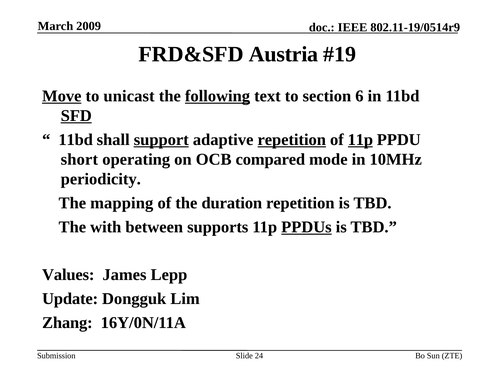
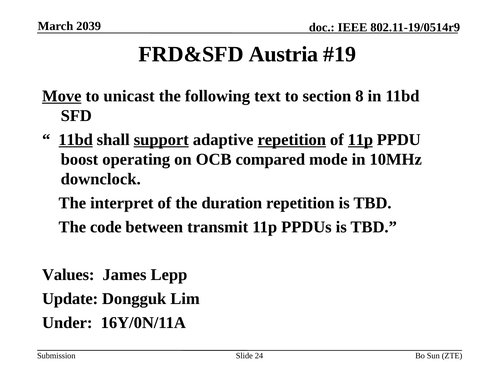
2009: 2009 -> 2039
following underline: present -> none
6: 6 -> 8
SFD underline: present -> none
11bd at (76, 140) underline: none -> present
short: short -> boost
periodicity: periodicity -> downclock
mapping: mapping -> interpret
with: with -> code
supports: supports -> transmit
PPDUs underline: present -> none
Zhang: Zhang -> Under
